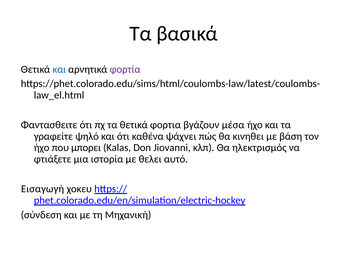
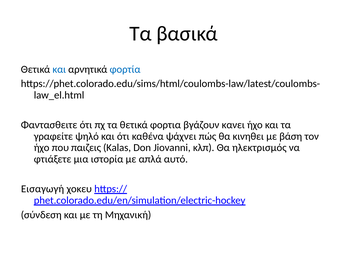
φορτία colour: purple -> blue
μέσα: μέσα -> κανει
μπορει: μπορει -> παιζεις
θελει: θελει -> απλά
